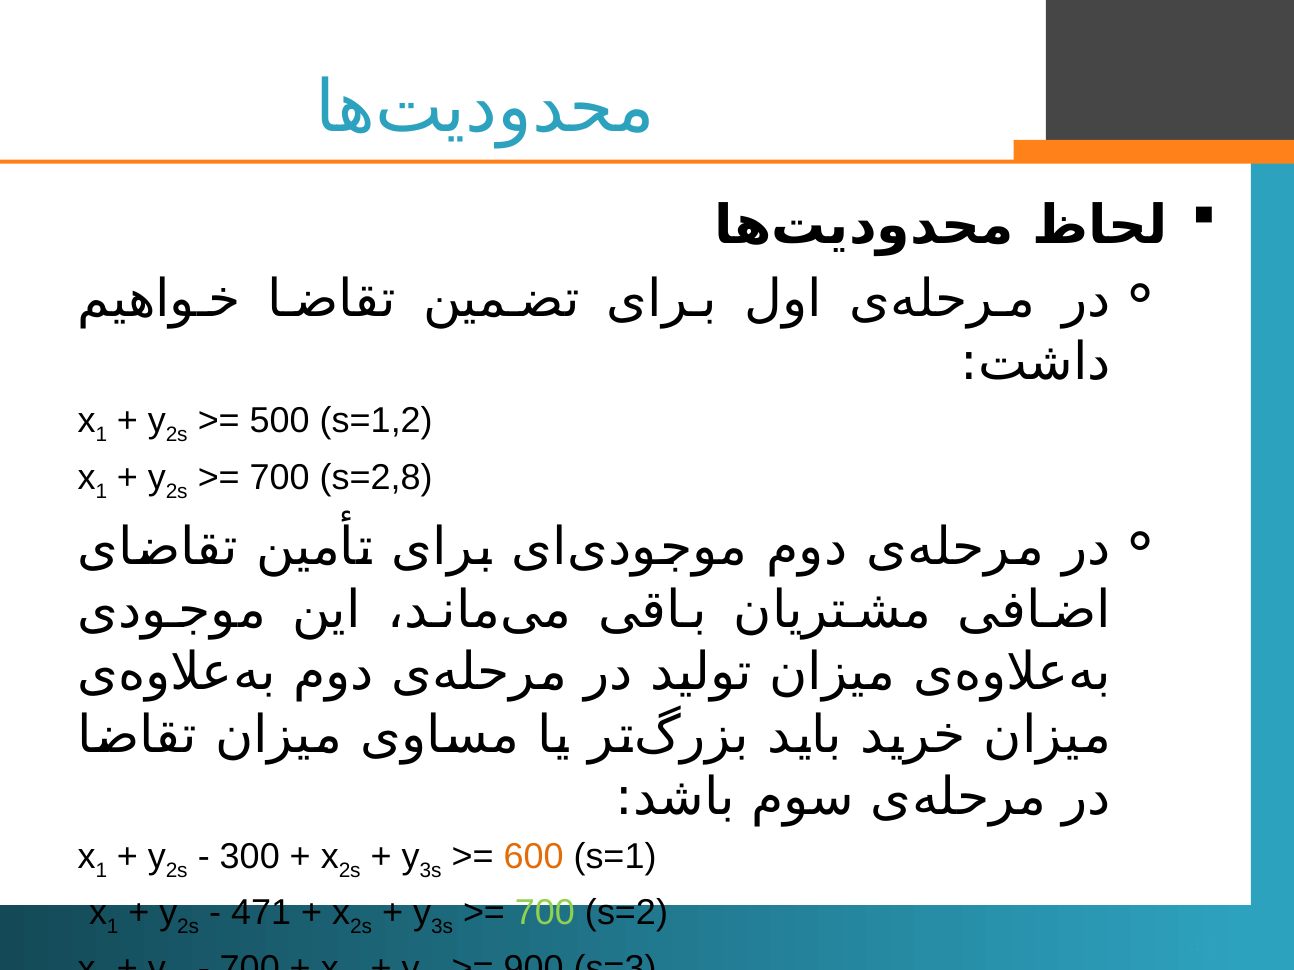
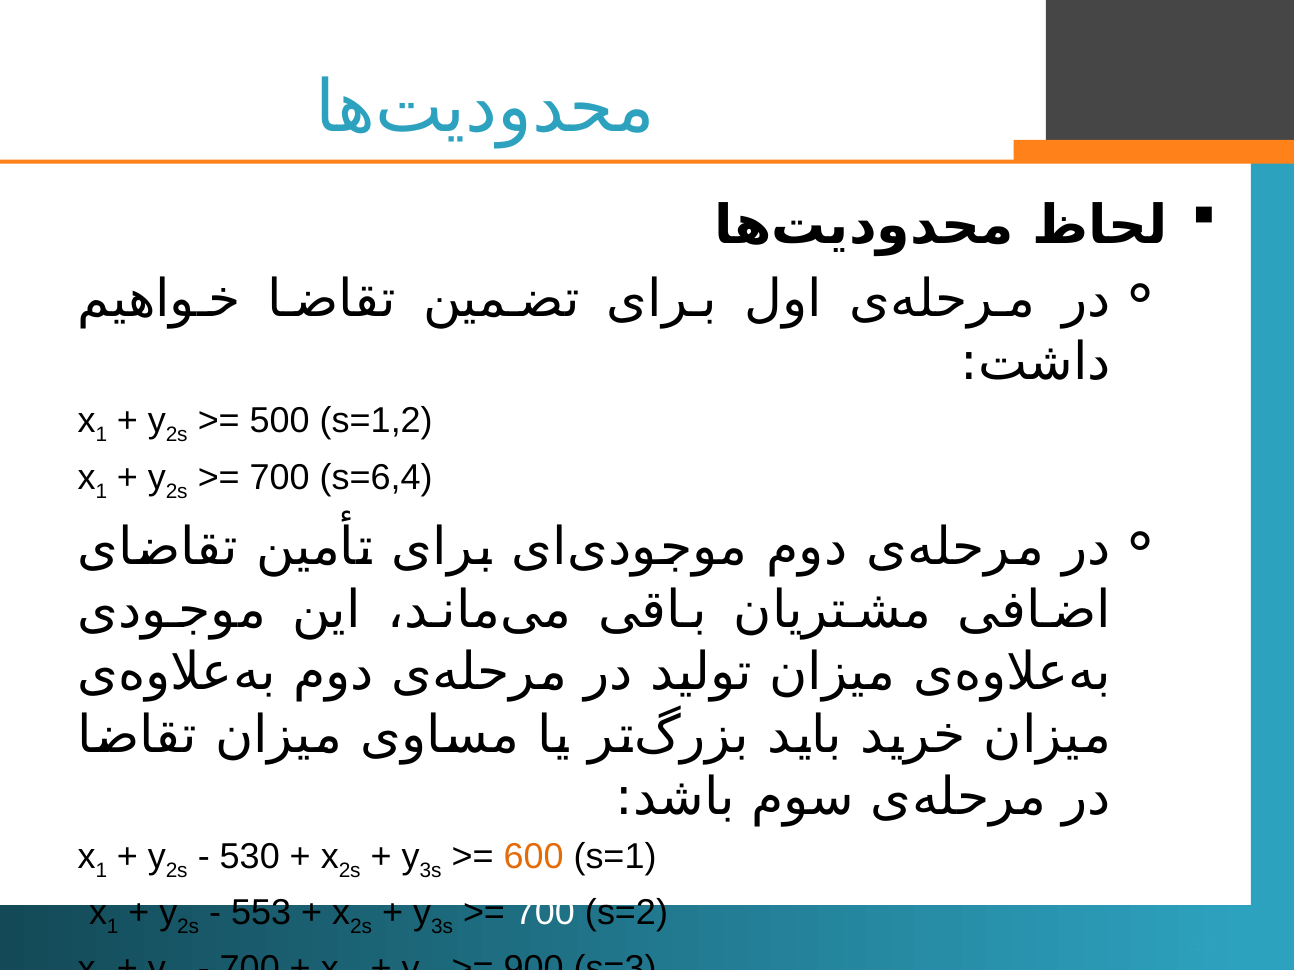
s=2,8: s=2,8 -> s=6,4
300: 300 -> 530
471: 471 -> 553
700 at (545, 913) colour: light green -> white
